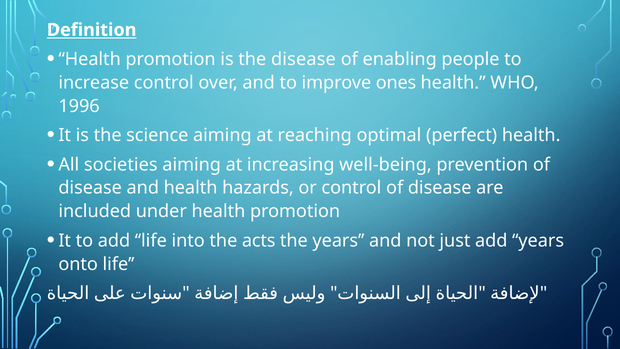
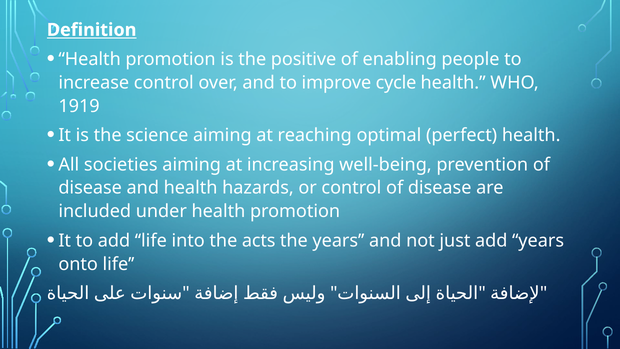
the disease: disease -> positive
ones: ones -> cycle
1996: 1996 -> 1919
